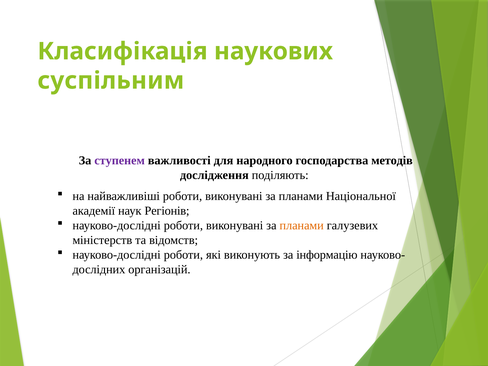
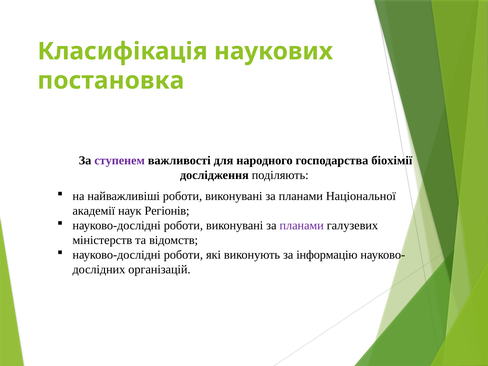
суспільним: суспільним -> постановка
методів: методів -> біохімії
планами at (302, 225) colour: orange -> purple
